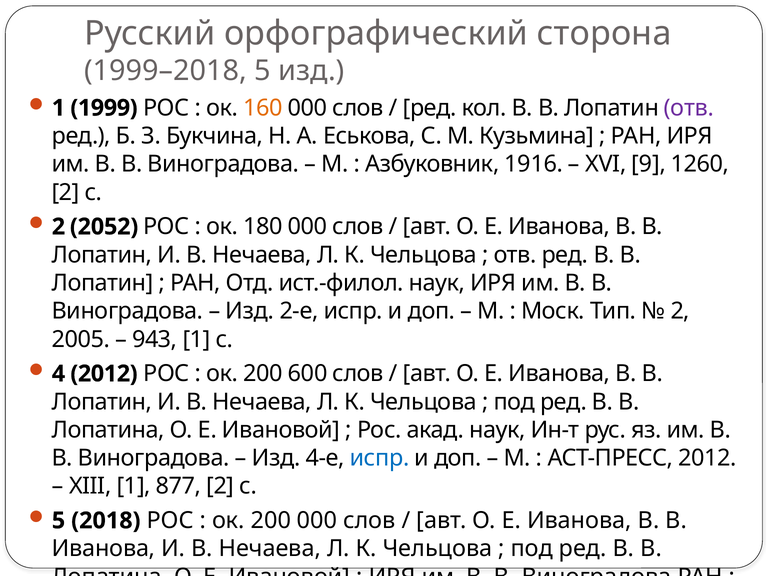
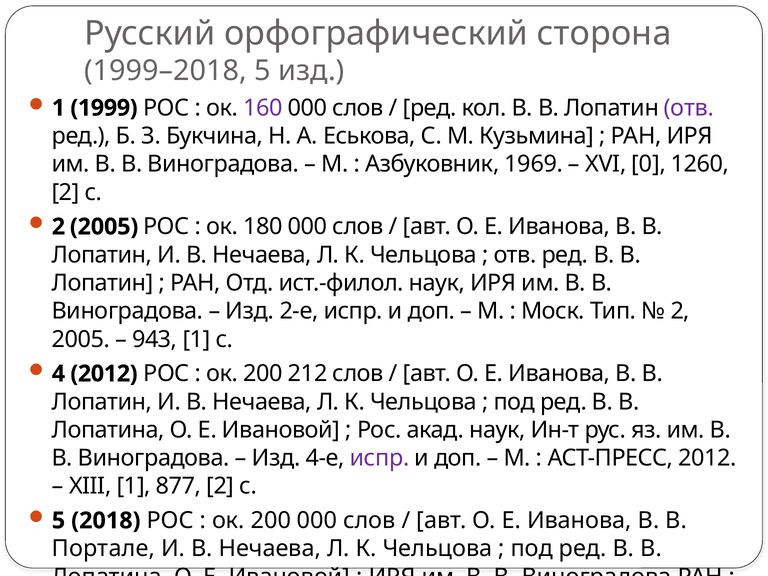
160 colour: orange -> purple
1916: 1916 -> 1969
9: 9 -> 0
2052 at (104, 227): 2052 -> 2005
600: 600 -> 212
испр at (380, 458) colour: blue -> purple
Иванова at (103, 549): Иванова -> Портале
